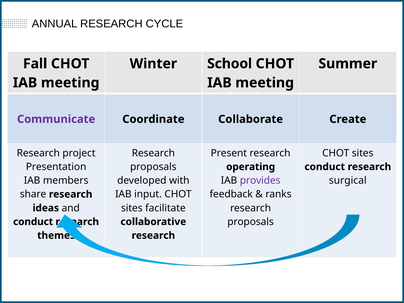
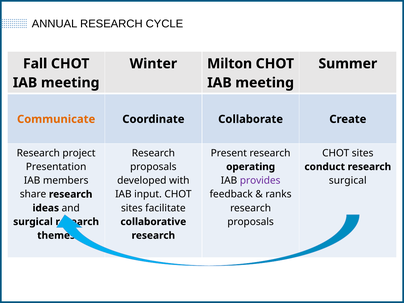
School: School -> Milton
Communicate colour: purple -> orange
conduct at (33, 222): conduct -> surgical
